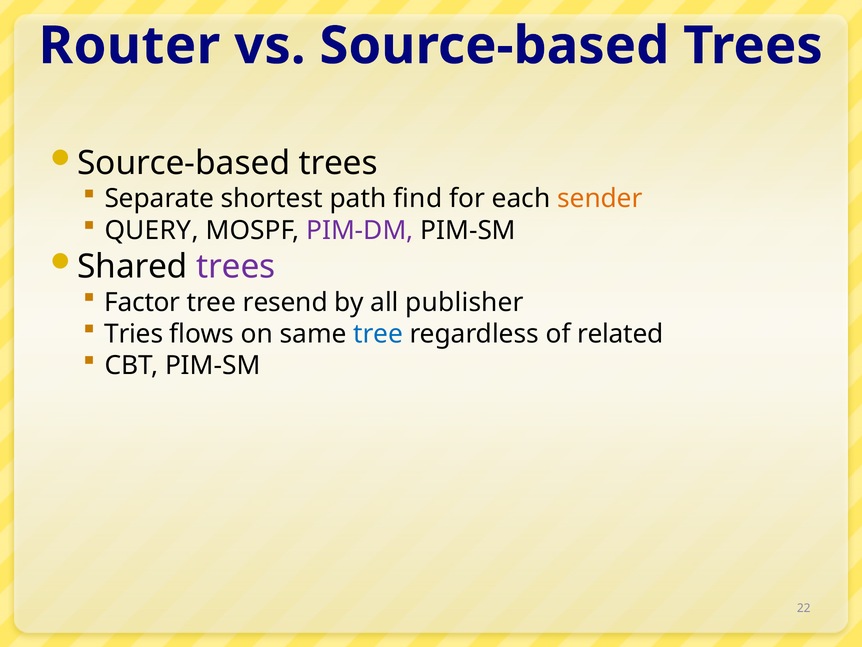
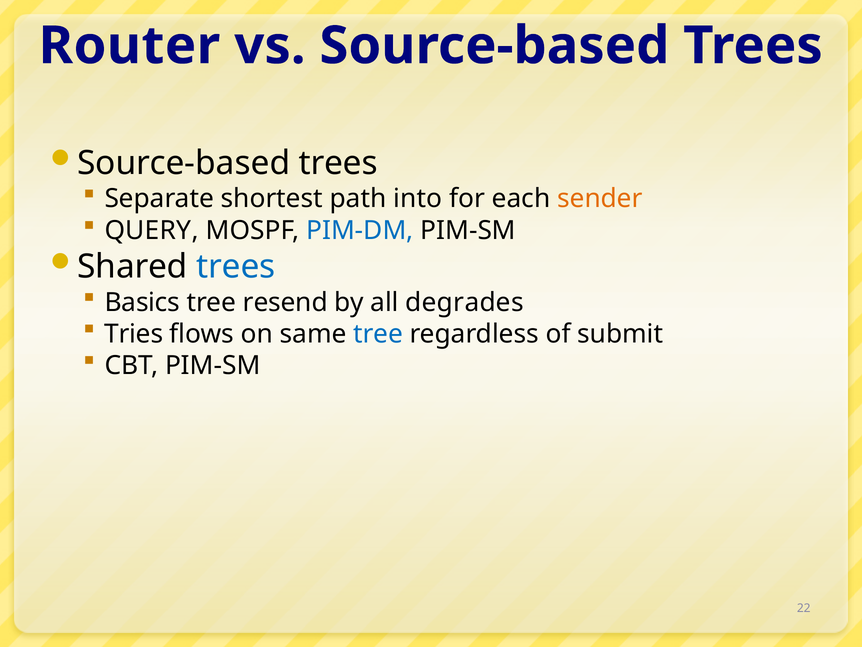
find: find -> into
PIM-DM colour: purple -> blue
trees at (236, 267) colour: purple -> blue
Factor: Factor -> Basics
publisher: publisher -> degrades
related: related -> submit
